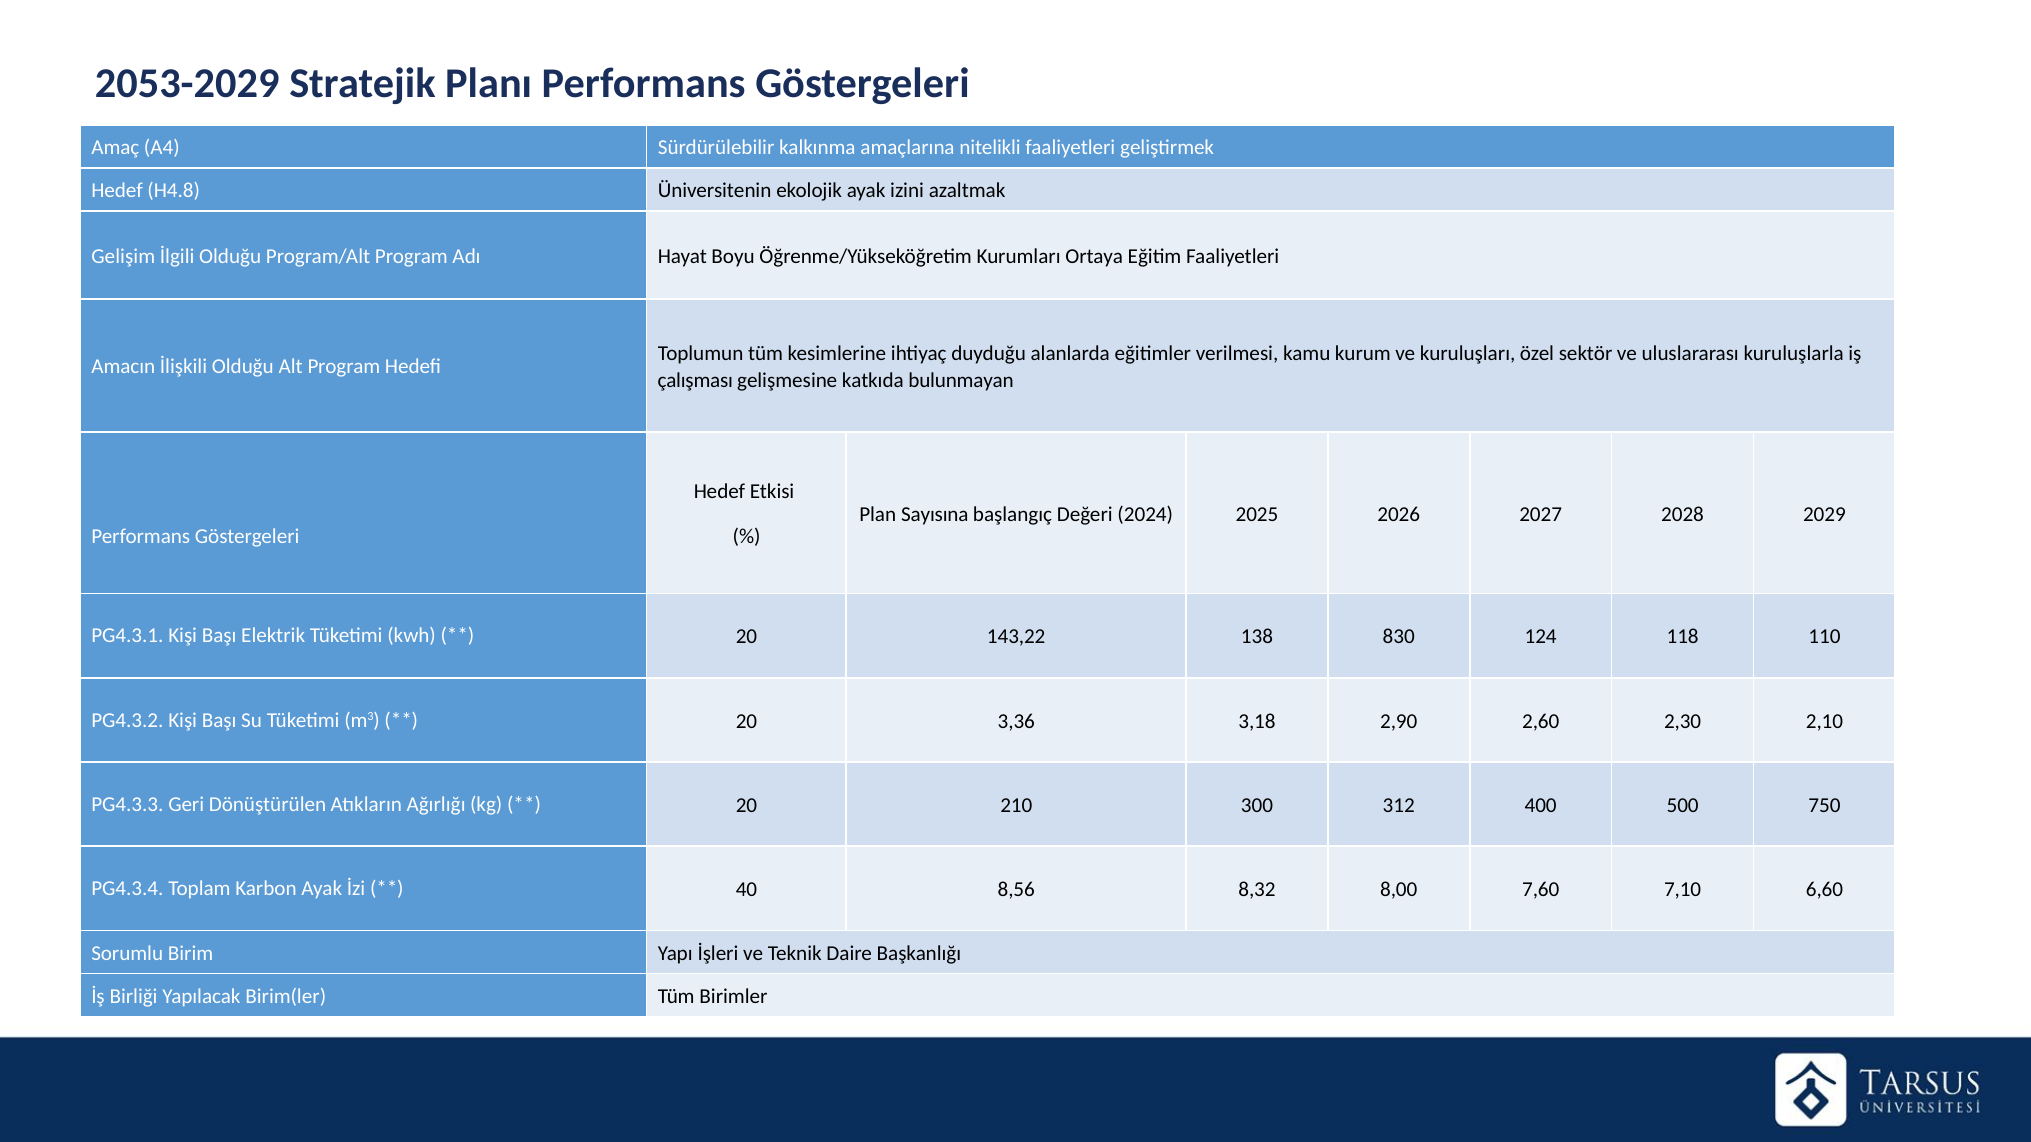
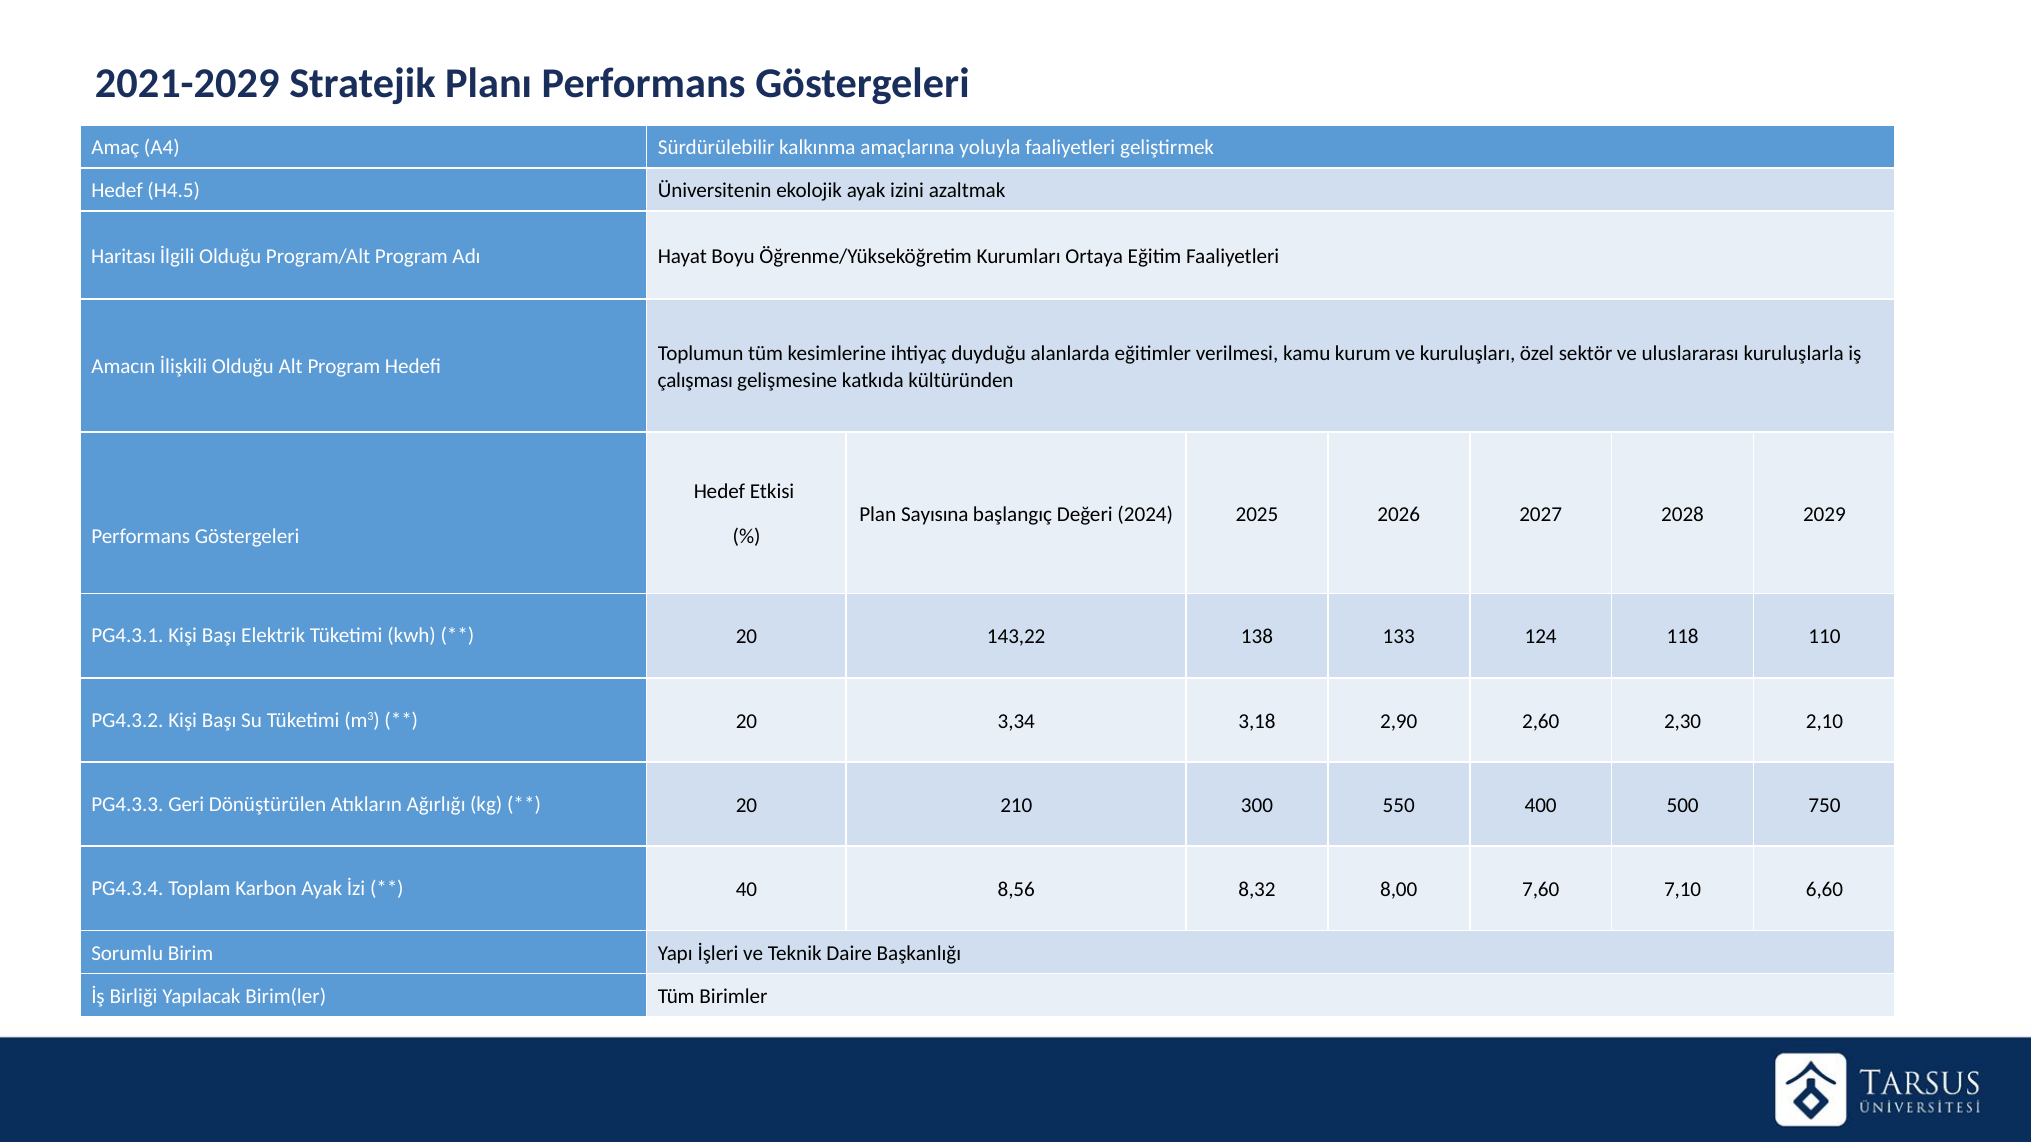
2053-2029: 2053-2029 -> 2021-2029
nitelikli: nitelikli -> yoluyla
H4.8: H4.8 -> H4.5
Gelişim: Gelişim -> Haritası
bulunmayan: bulunmayan -> kültüründen
830: 830 -> 133
3,36: 3,36 -> 3,34
312: 312 -> 550
